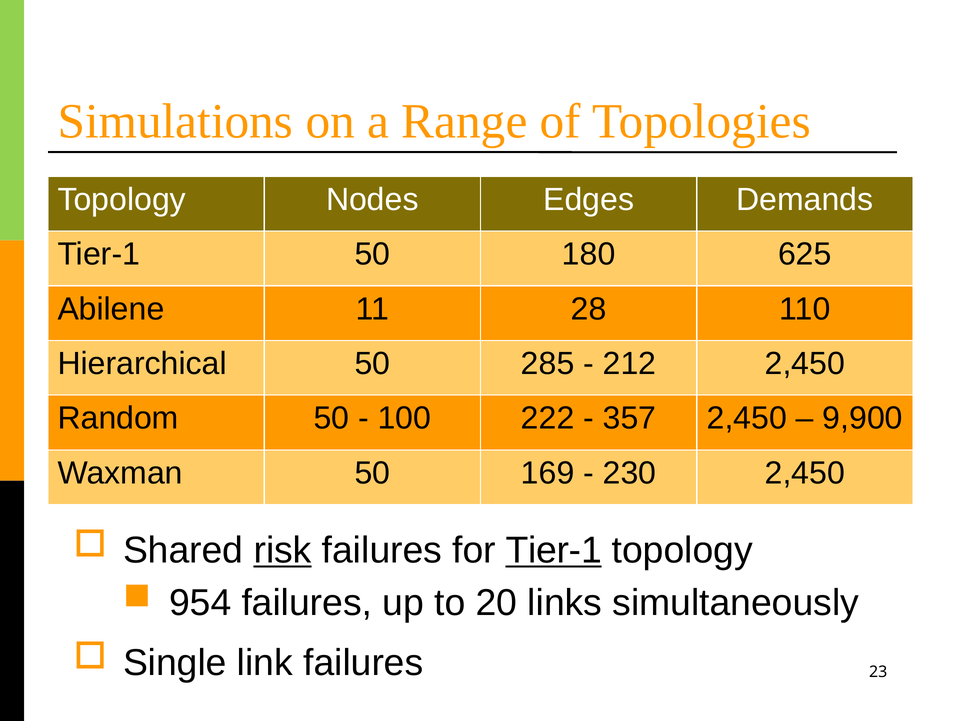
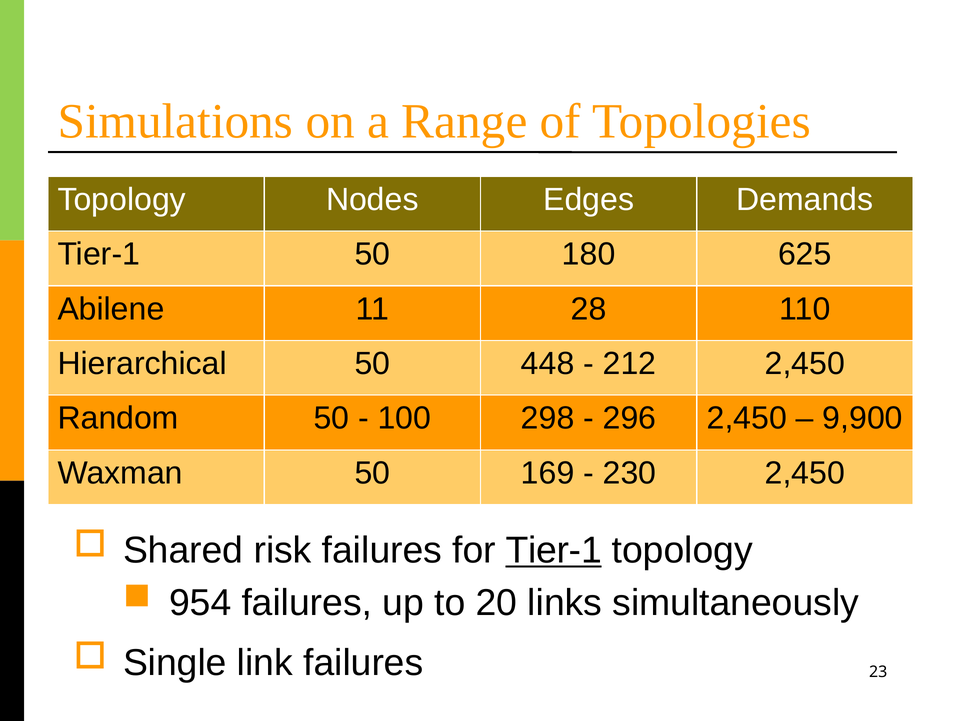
285: 285 -> 448
222: 222 -> 298
357: 357 -> 296
risk underline: present -> none
